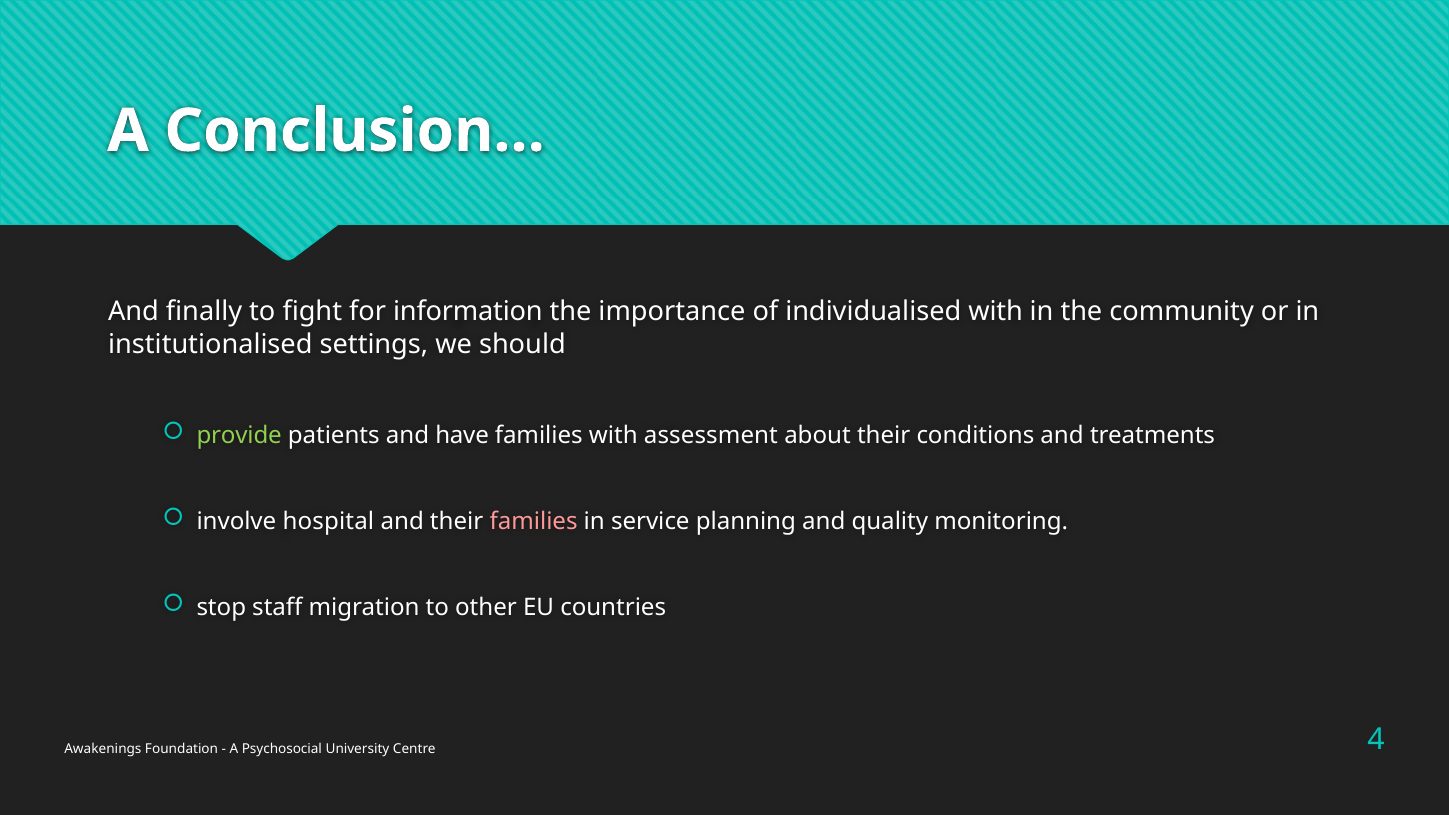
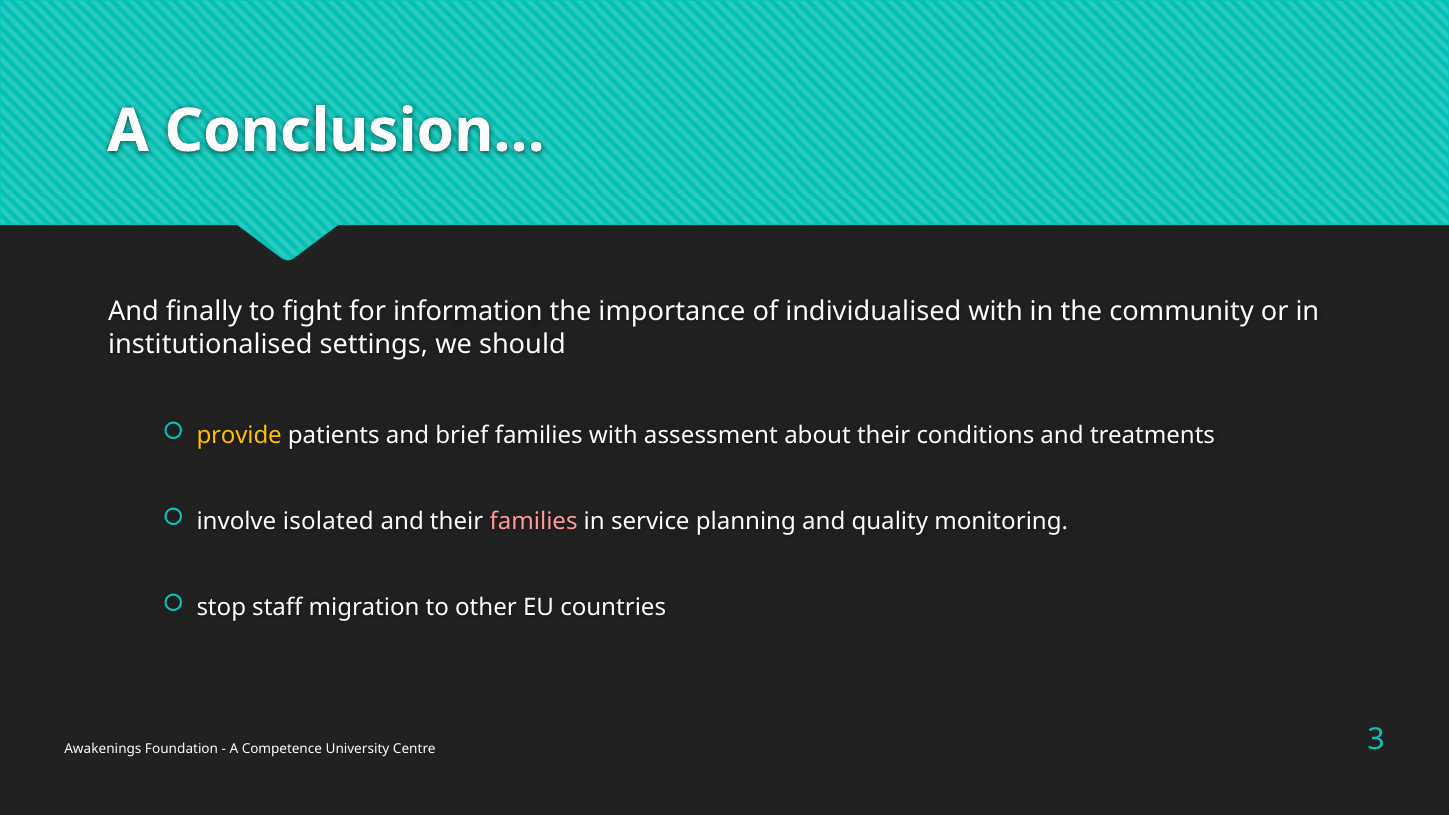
provide colour: light green -> yellow
have: have -> brief
hospital: hospital -> isolated
Psychosocial: Psychosocial -> Competence
4: 4 -> 3
